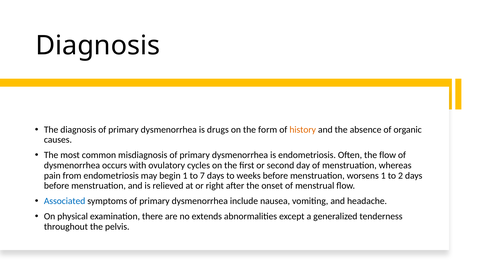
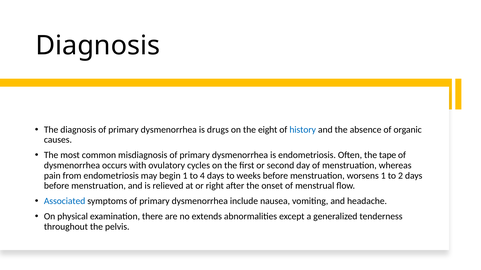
form: form -> eight
history colour: orange -> blue
the flow: flow -> tape
7: 7 -> 4
